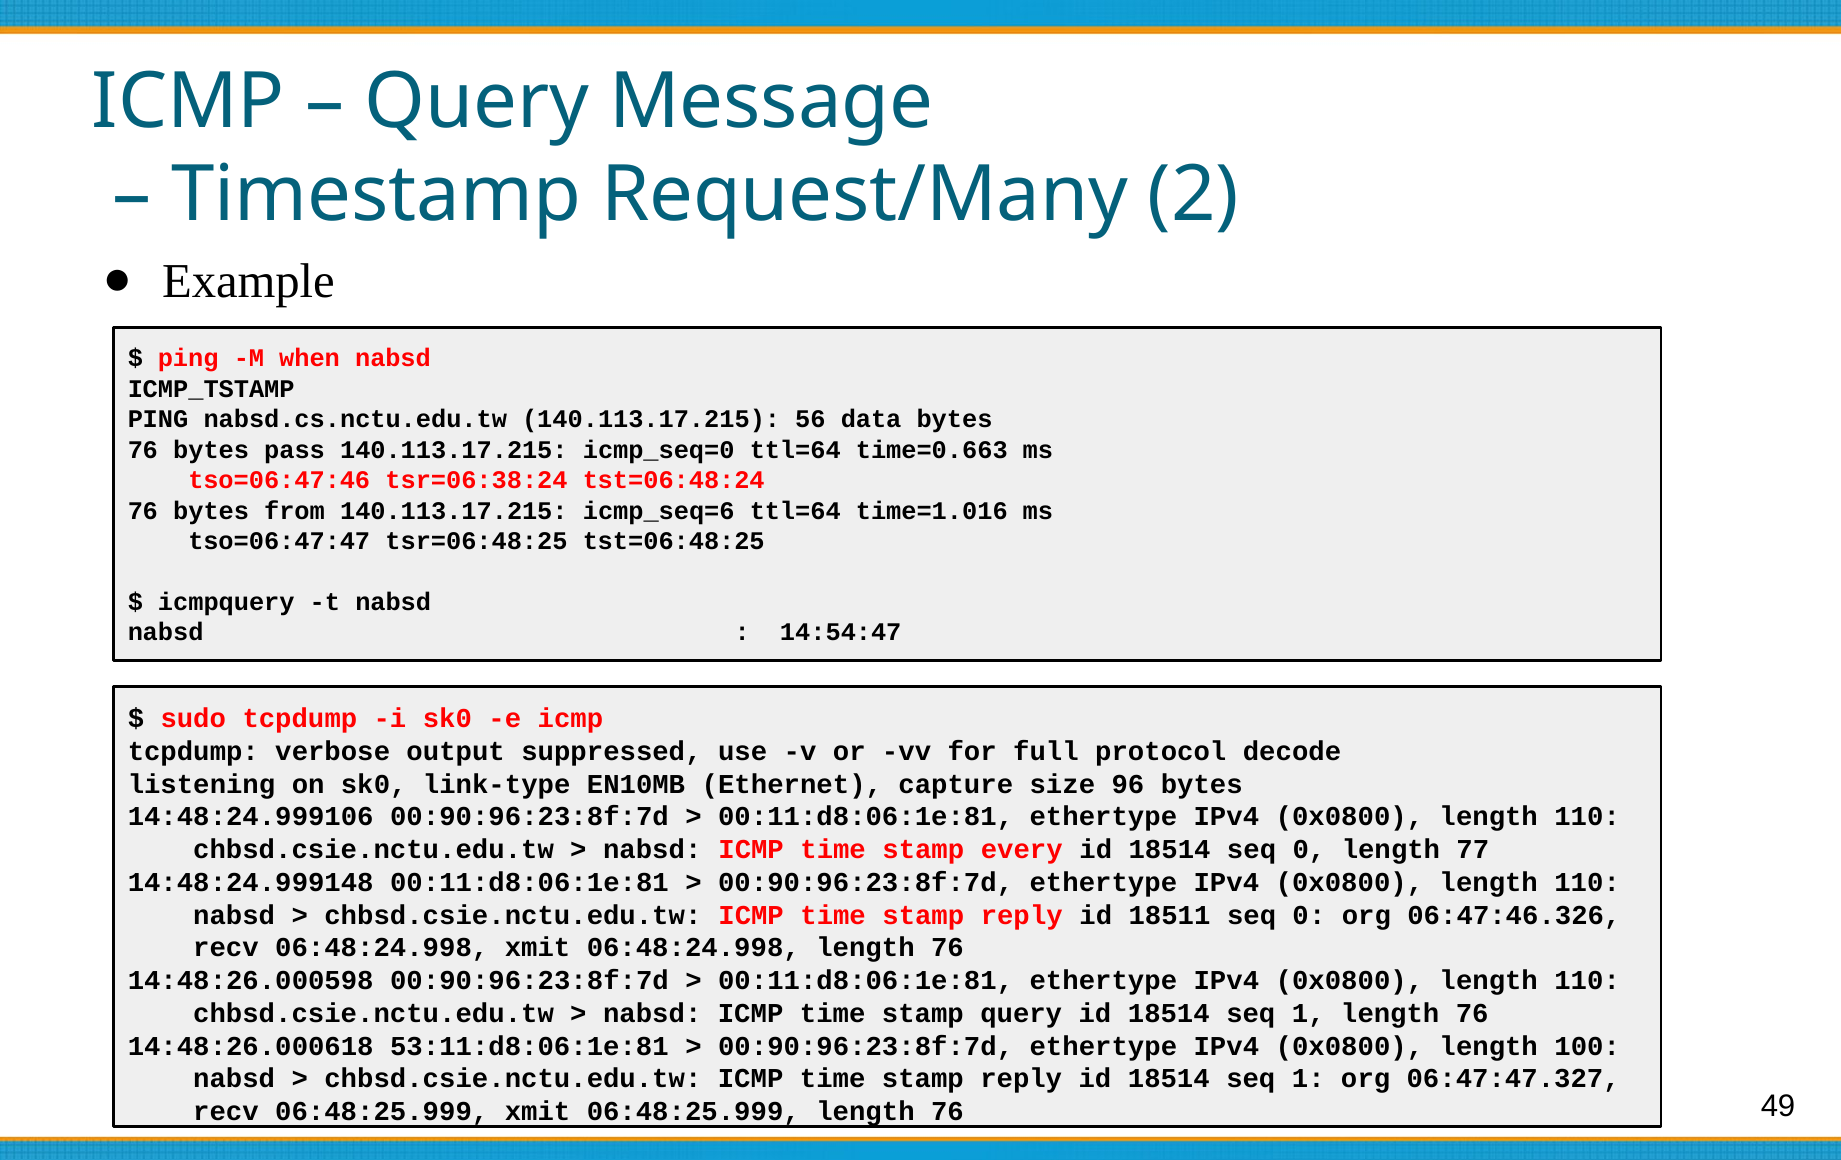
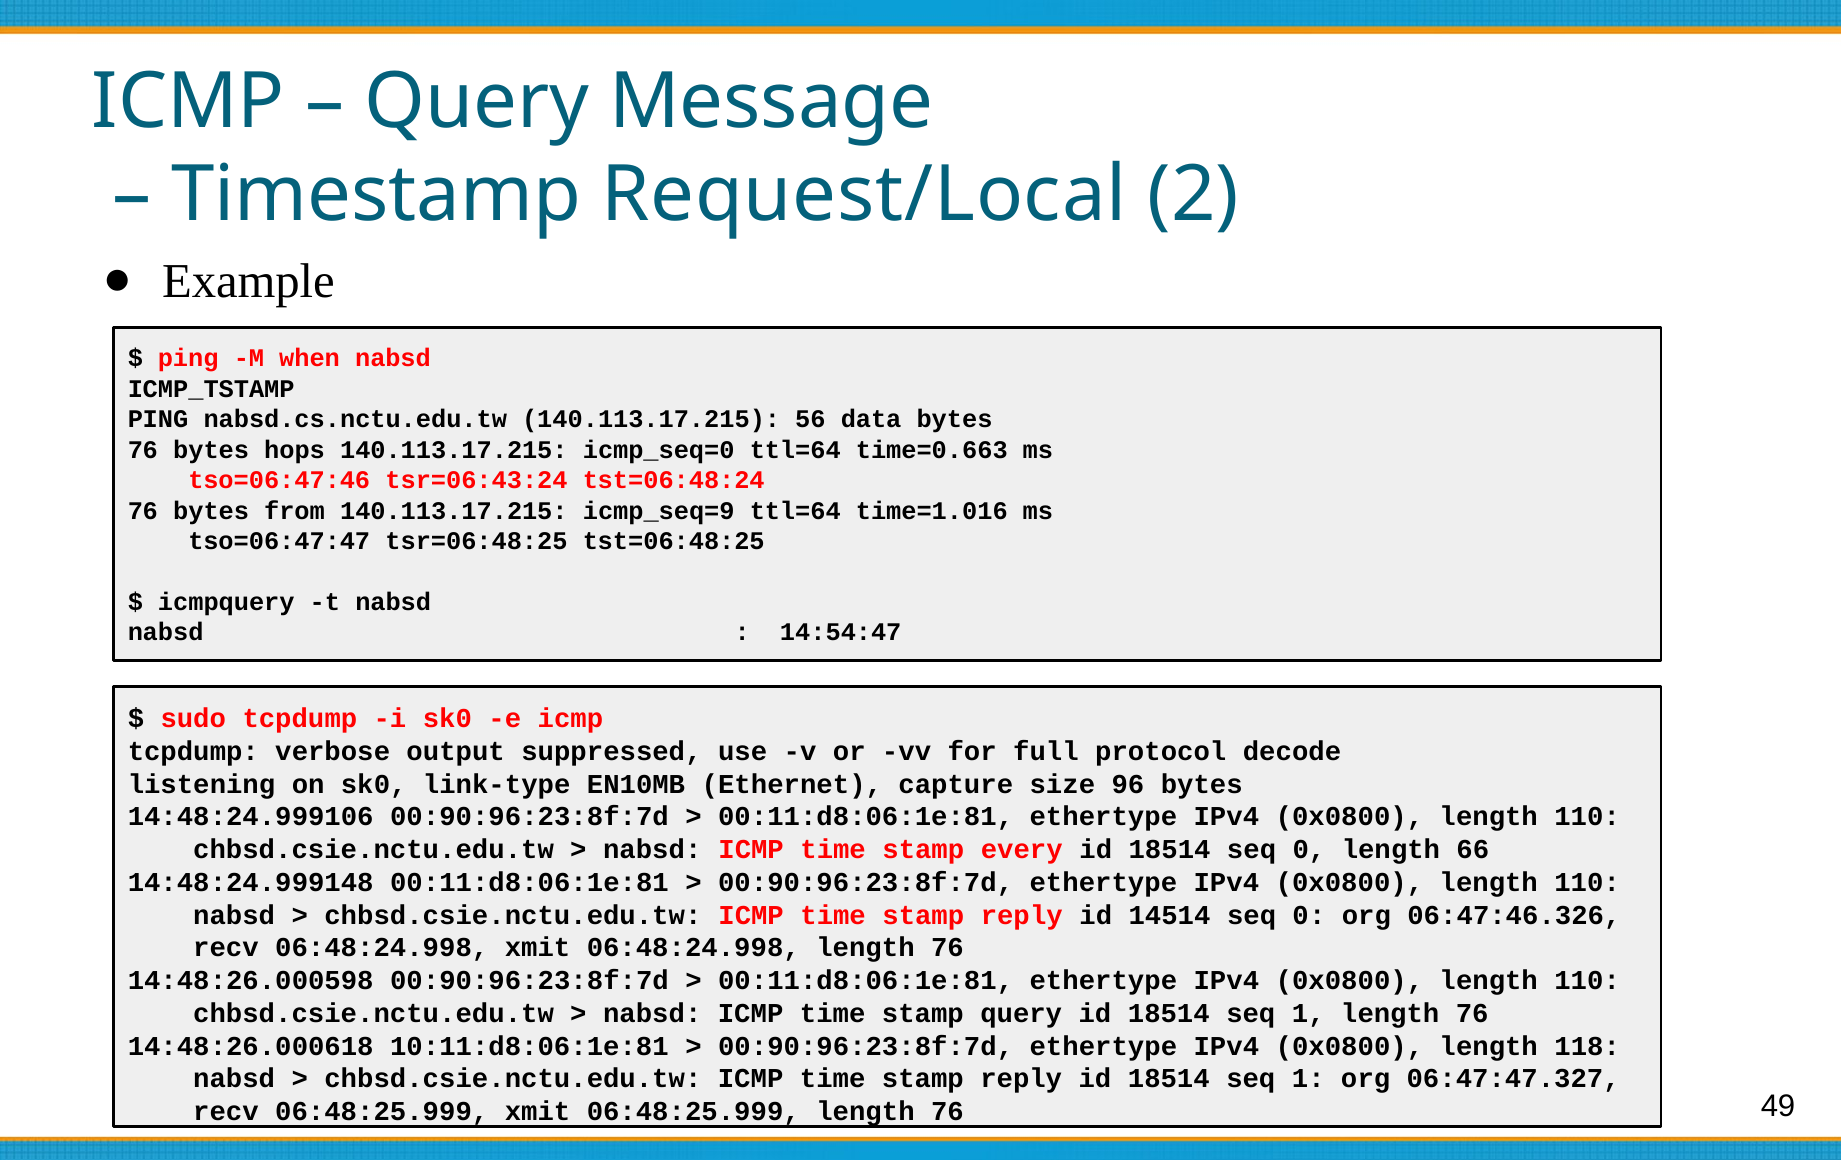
Request/Many: Request/Many -> Request/Local
pass: pass -> hops
tsr=06:38:24: tsr=06:38:24 -> tsr=06:43:24
icmp_seq=6: icmp_seq=6 -> icmp_seq=9
77: 77 -> 66
18511: 18511 -> 14514
53:11:d8:06:1e:81: 53:11:d8:06:1e:81 -> 10:11:d8:06:1e:81
100: 100 -> 118
